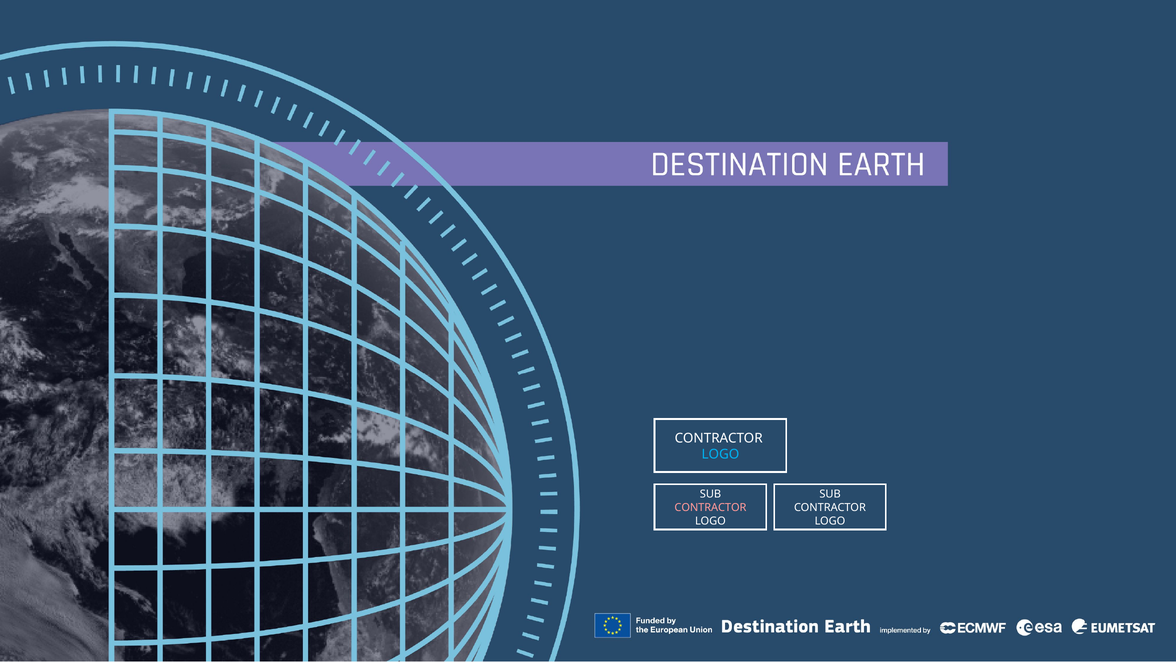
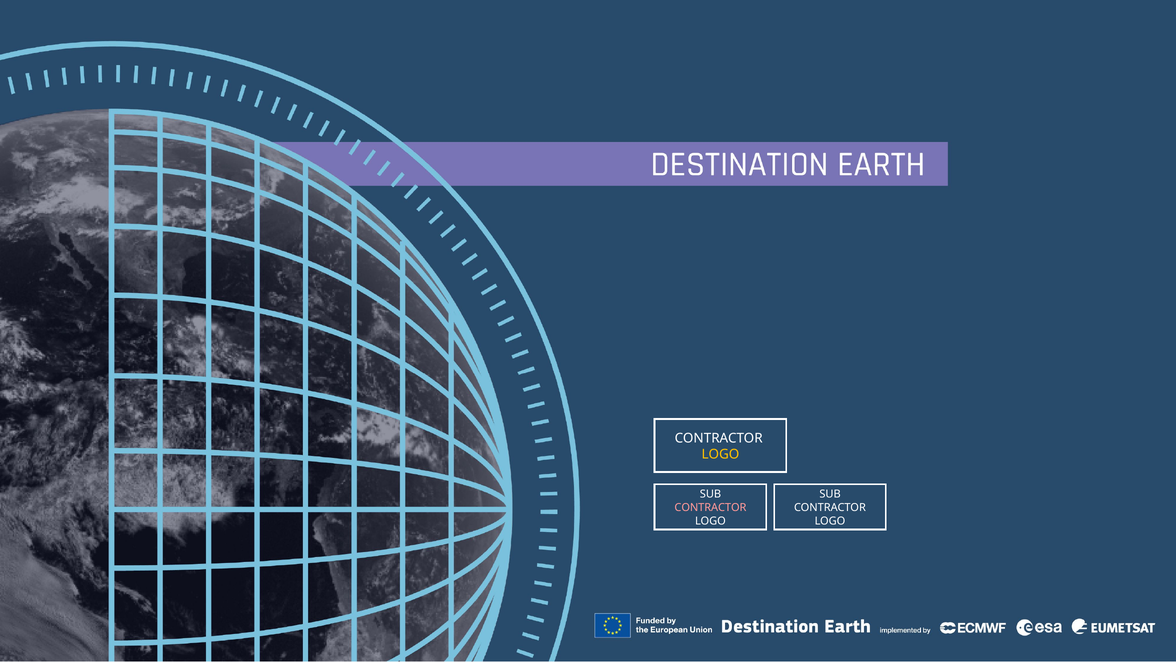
LOGO at (720, 454) colour: light blue -> yellow
